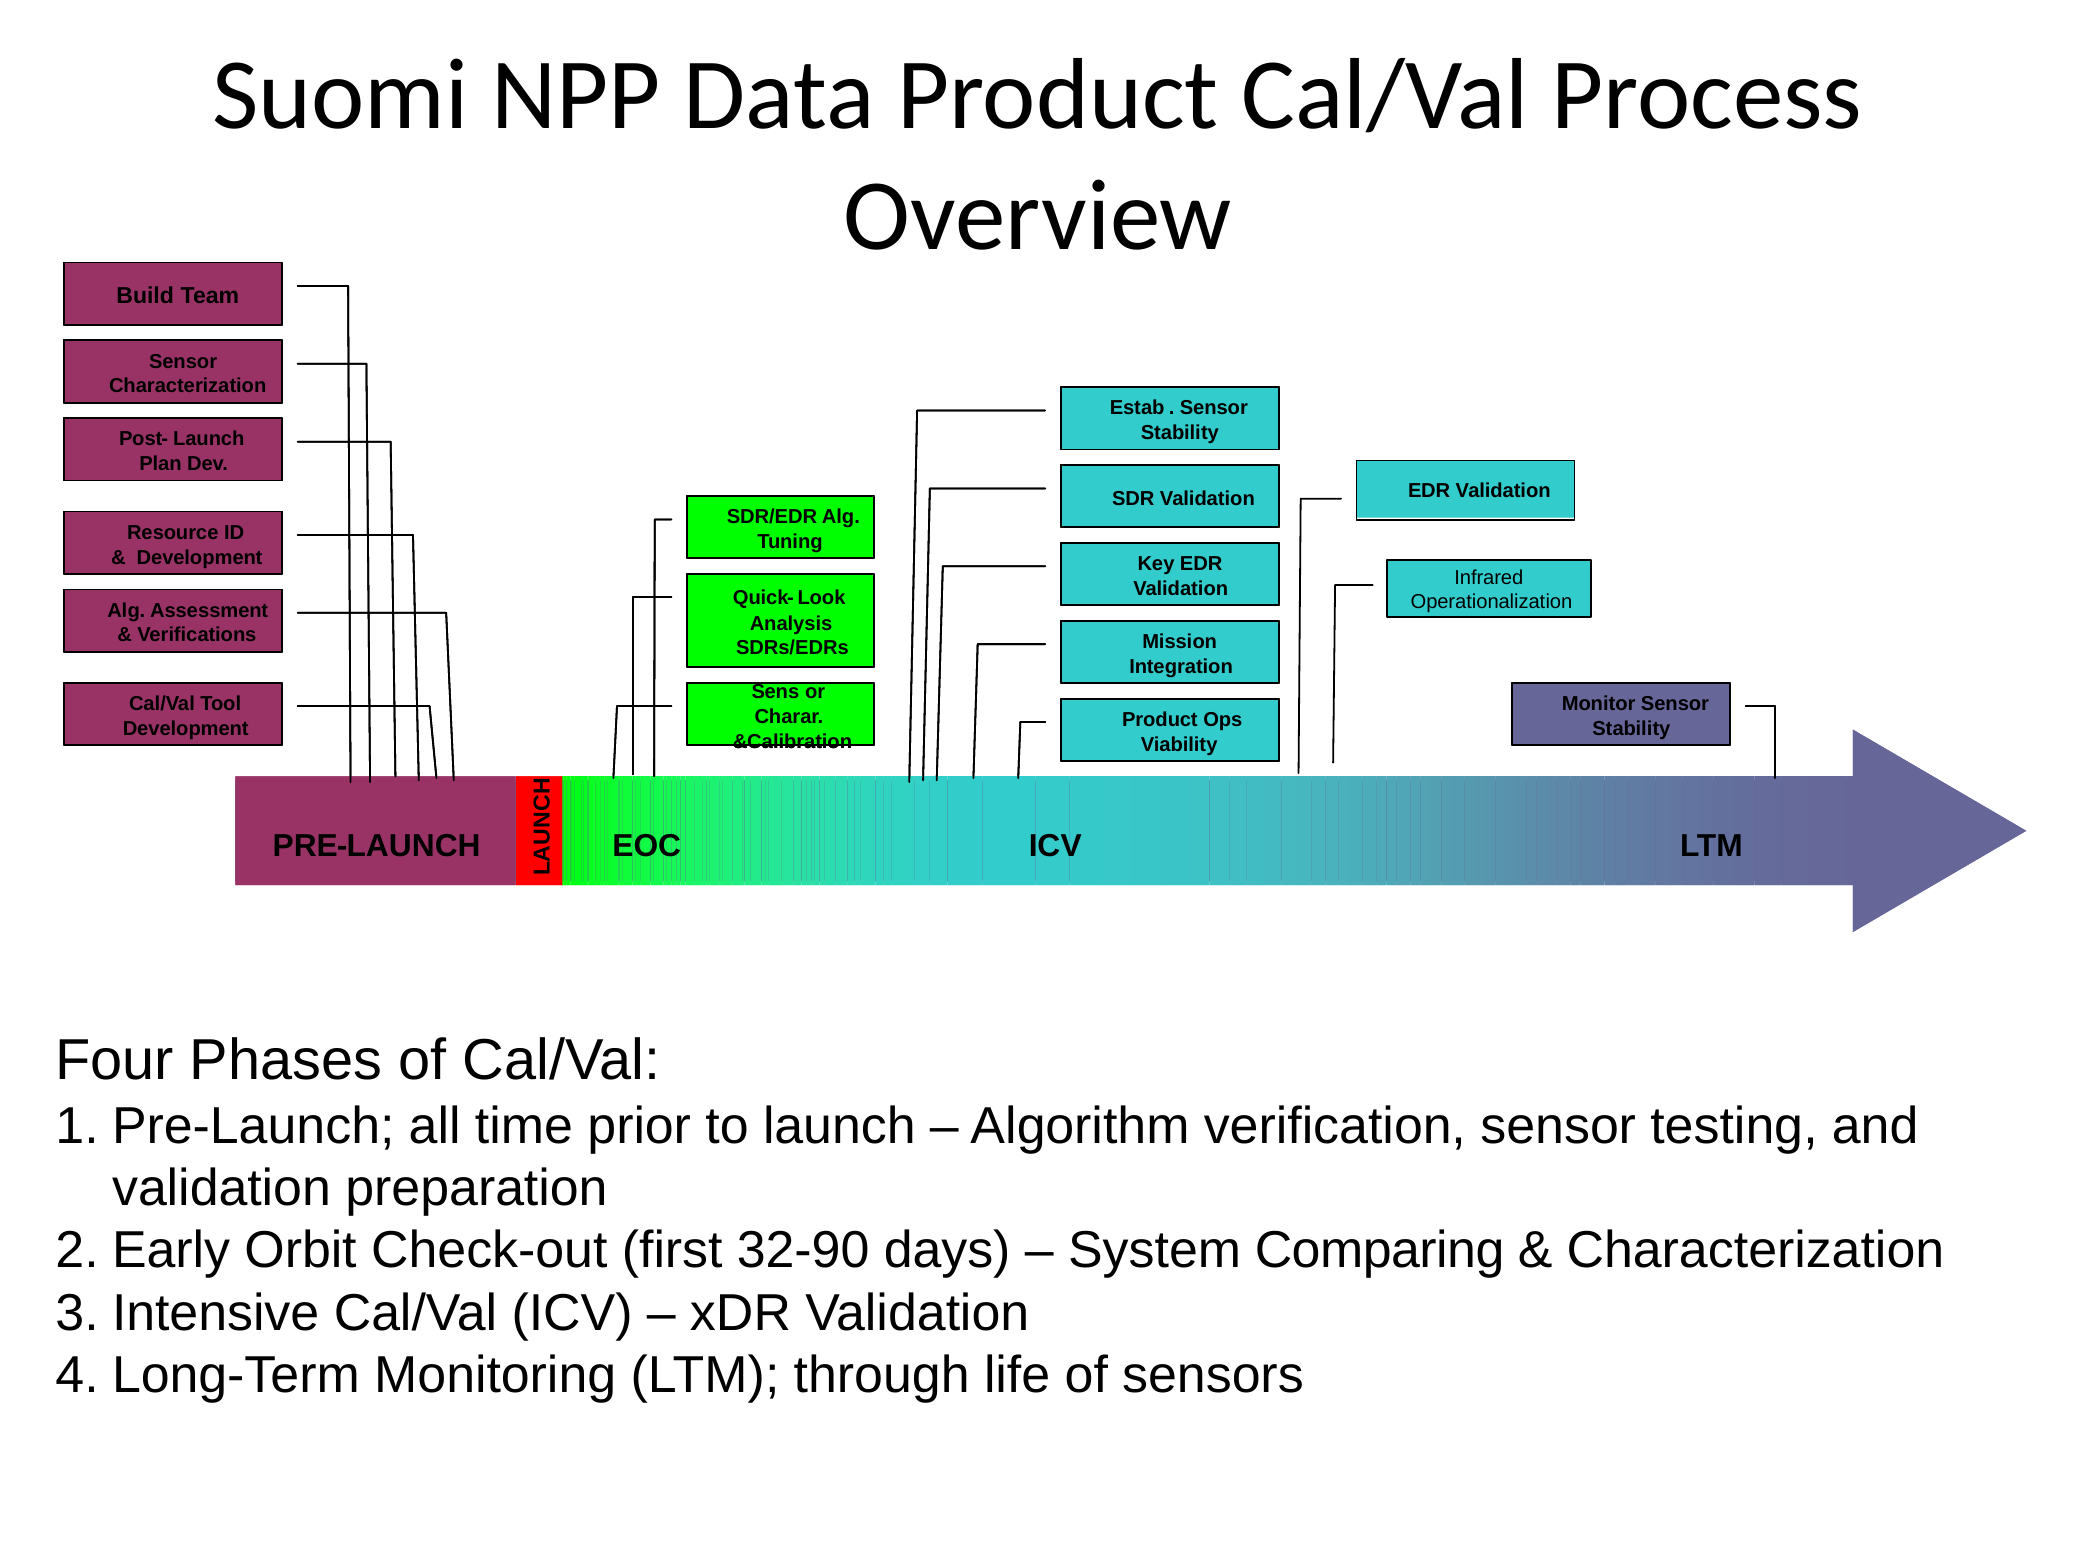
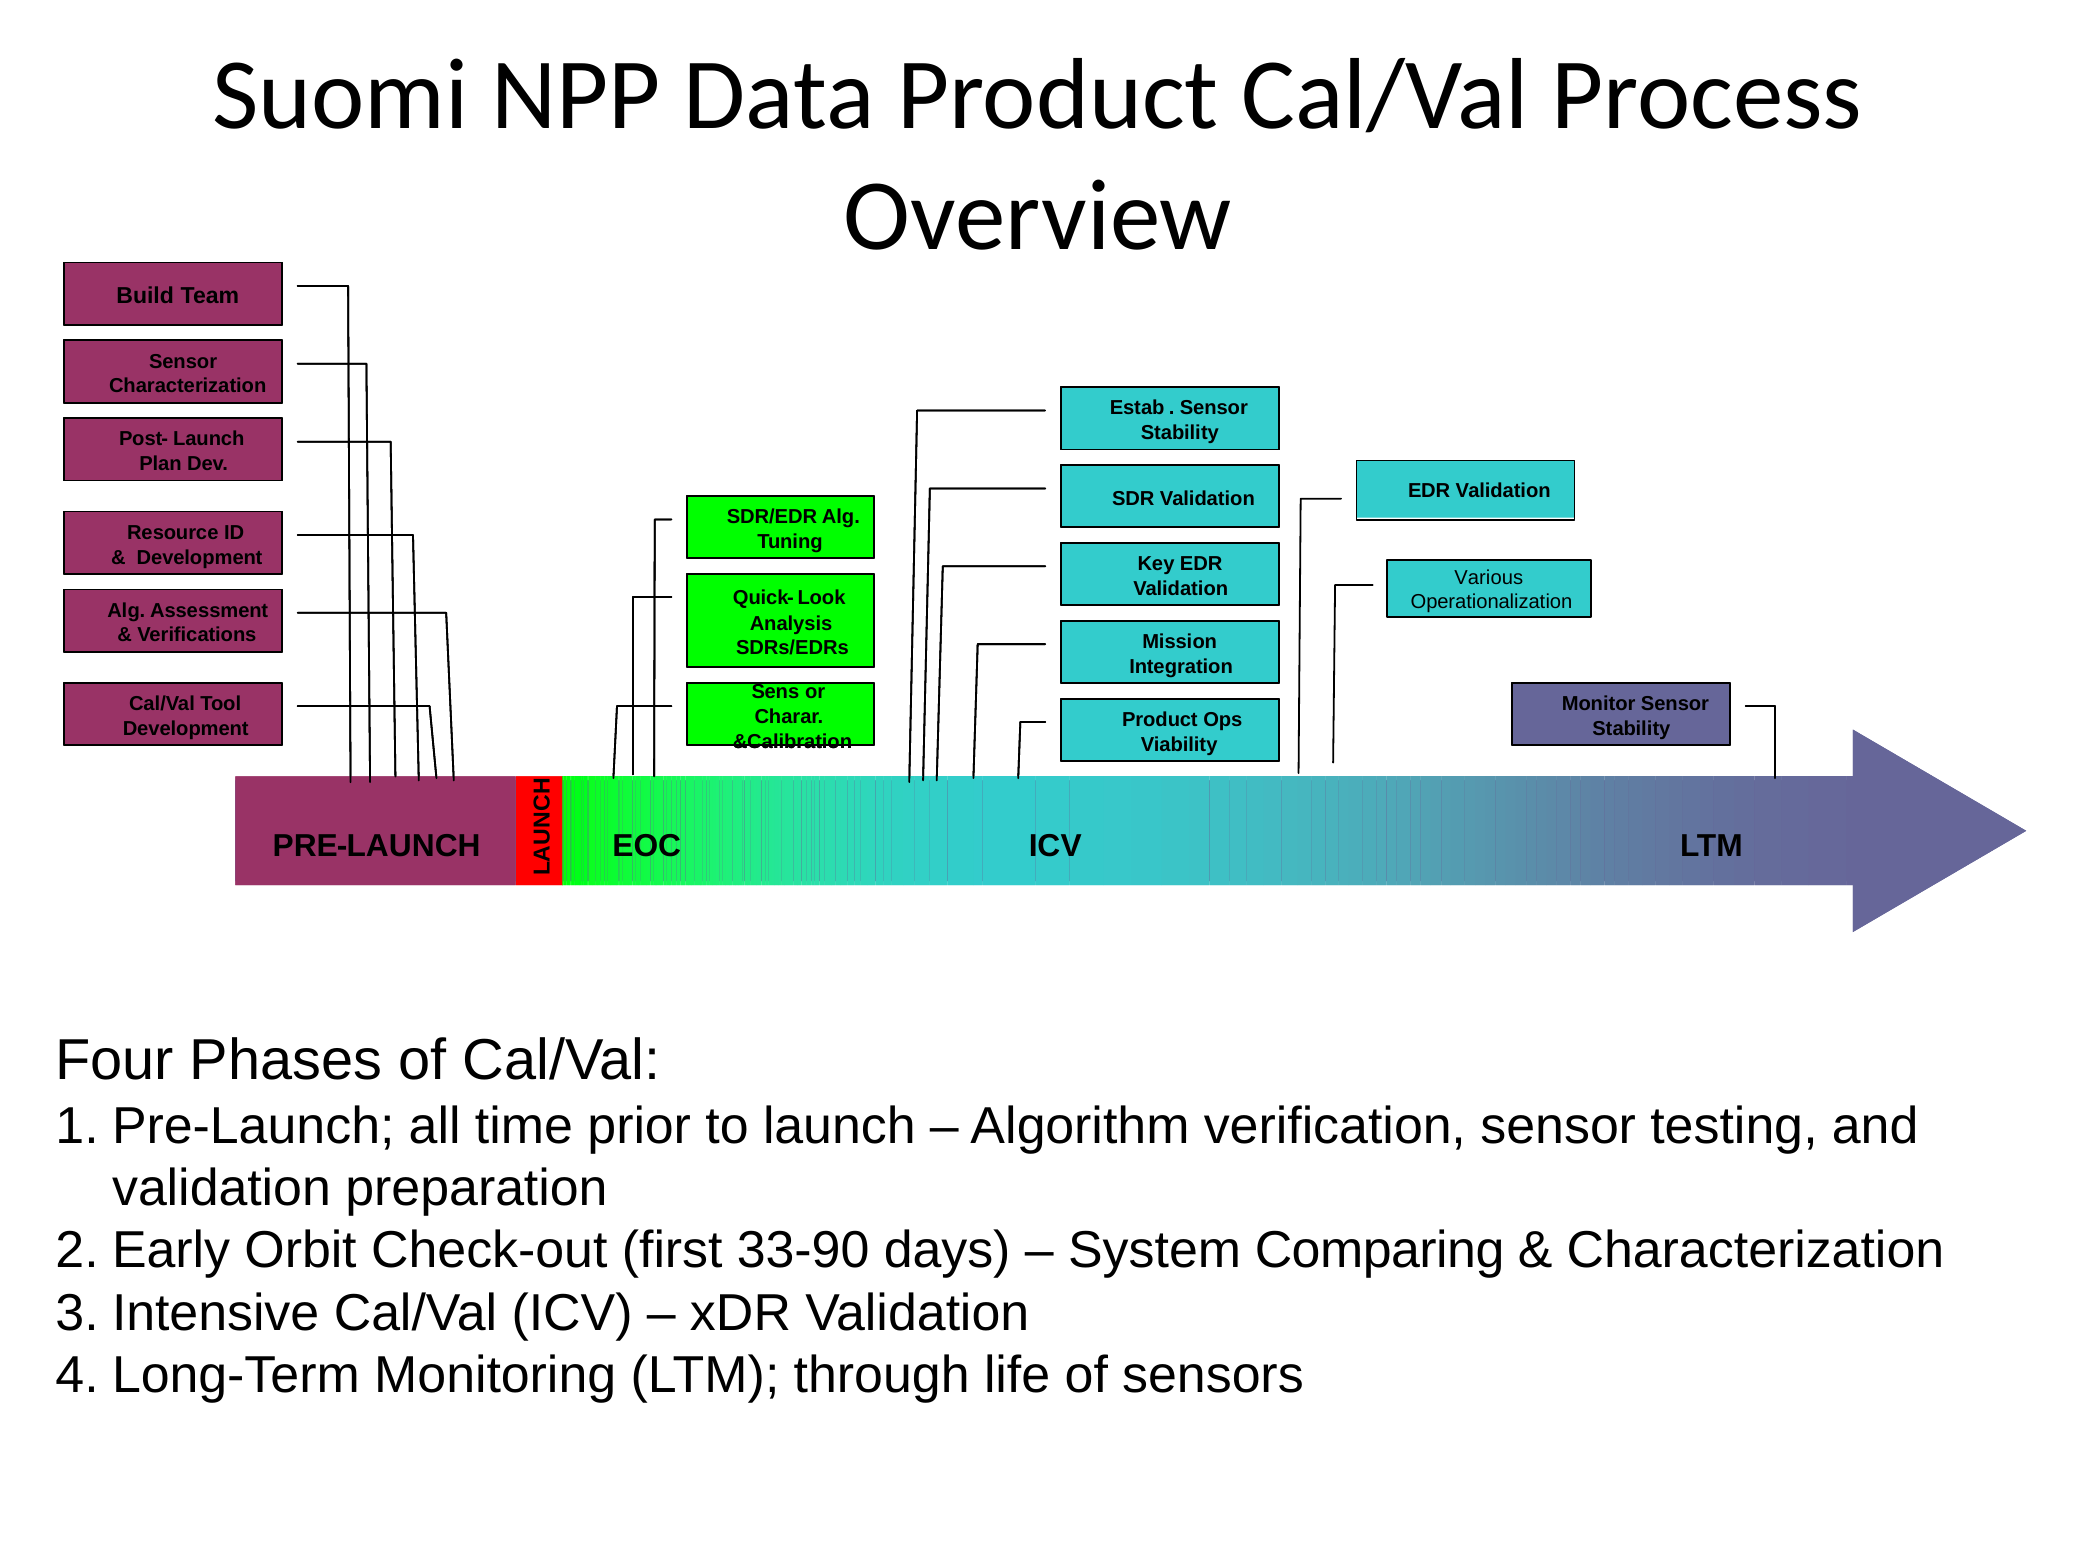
Infrared: Infrared -> Various
32-90: 32-90 -> 33-90
